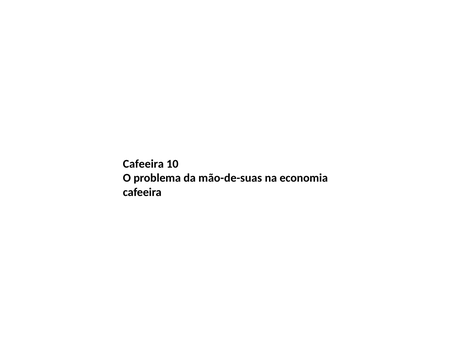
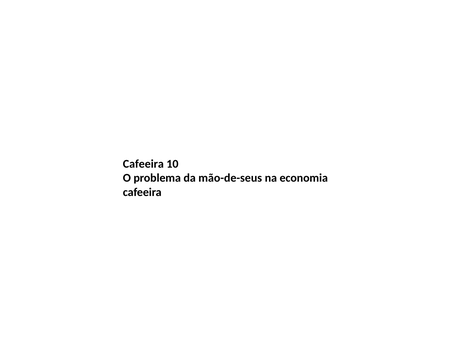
mão-de-suas: mão-de-suas -> mão-de-seus
